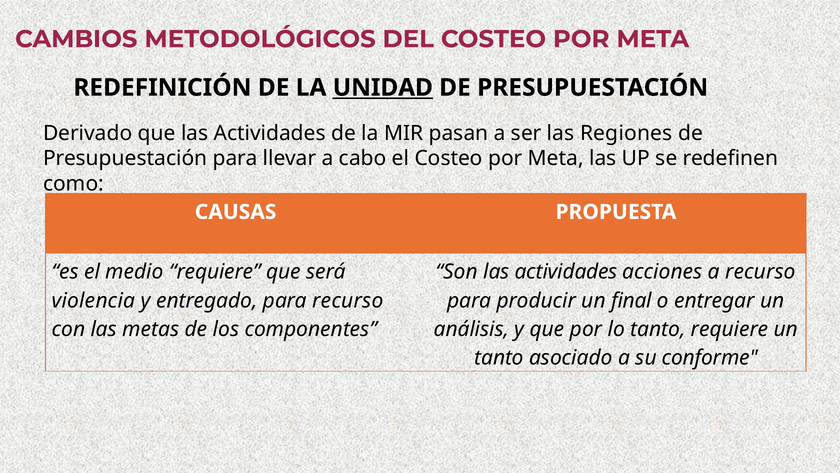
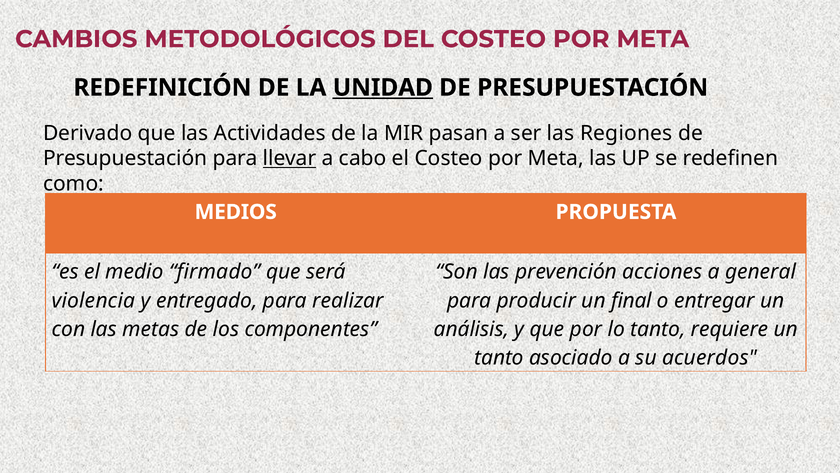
llevar underline: none -> present
CAUSAS: CAUSAS -> MEDIOS
medio requiere: requiere -> firmado
Son las actividades: actividades -> prevención
a recurso: recurso -> general
para recurso: recurso -> realizar
conforme: conforme -> acuerdos
